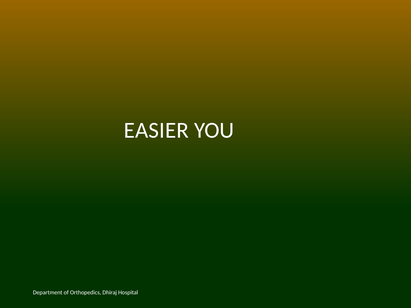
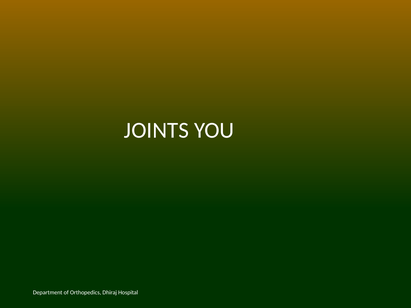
EASIER: EASIER -> JOINTS
